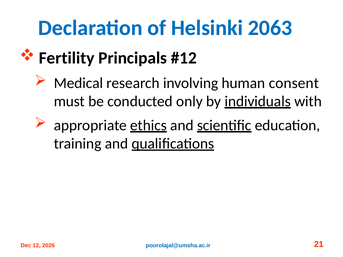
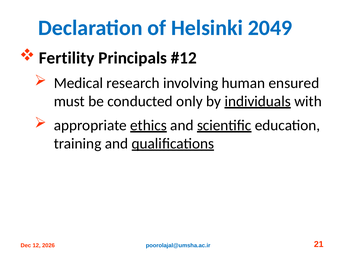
2063: 2063 -> 2049
consent: consent -> ensured
